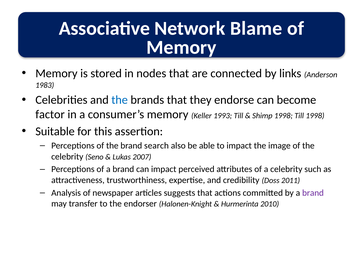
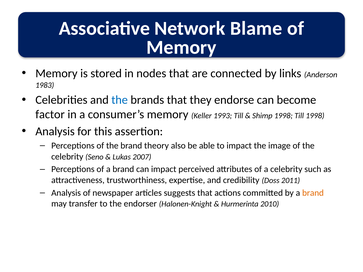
Suitable at (55, 132): Suitable -> Analysis
search: search -> theory
brand at (313, 193) colour: purple -> orange
